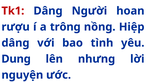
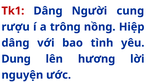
hoan: hoan -> cung
nhưng: nhưng -> hương
